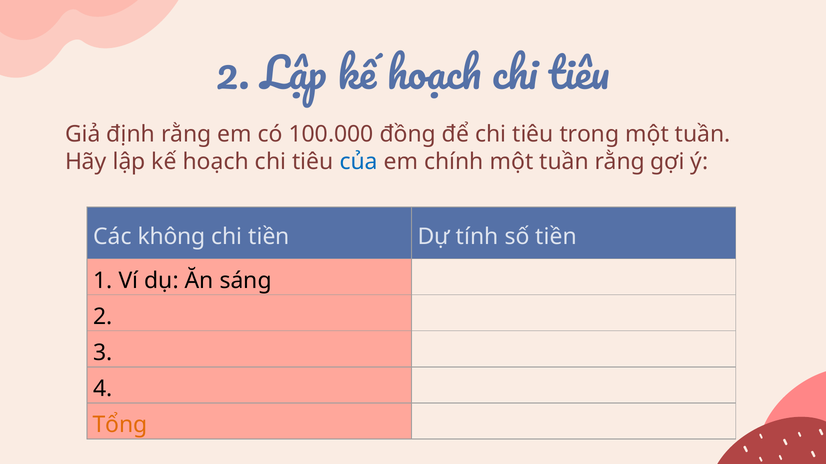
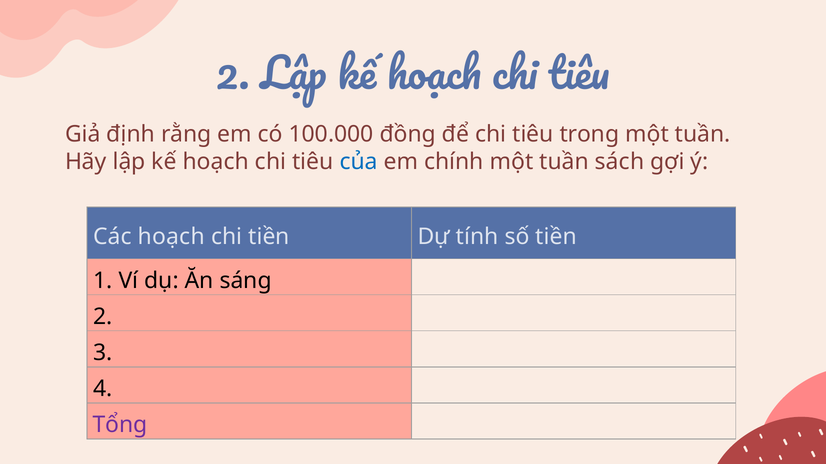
tuần rằng: rằng -> sách
Các không: không -> hoạch
Tổng colour: orange -> purple
